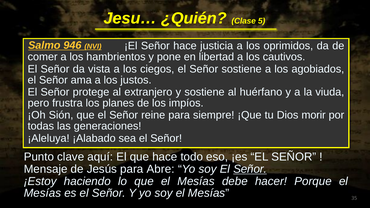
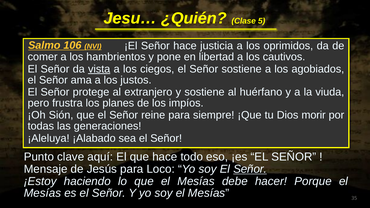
946: 946 -> 106
vista underline: none -> present
Abre: Abre -> Loco
